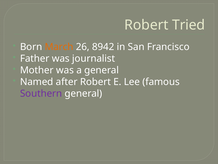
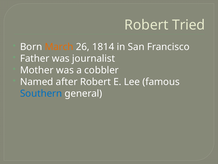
8942: 8942 -> 1814
a general: general -> cobbler
Southern colour: purple -> blue
